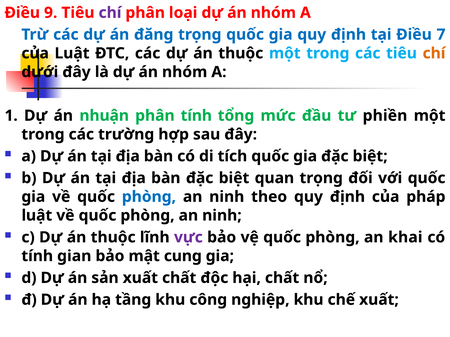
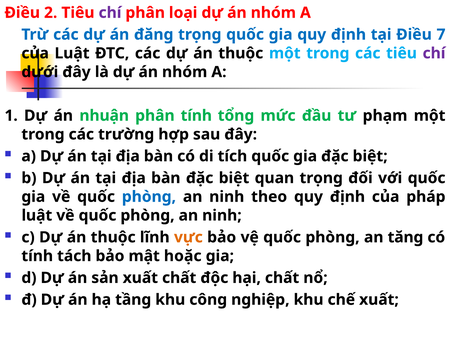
9: 9 -> 2
chí at (434, 53) colour: orange -> purple
phiền: phiền -> phạm
vực colour: purple -> orange
khai: khai -> tăng
gian: gian -> tách
cung: cung -> hoặc
